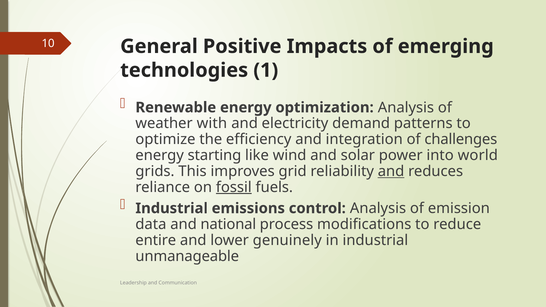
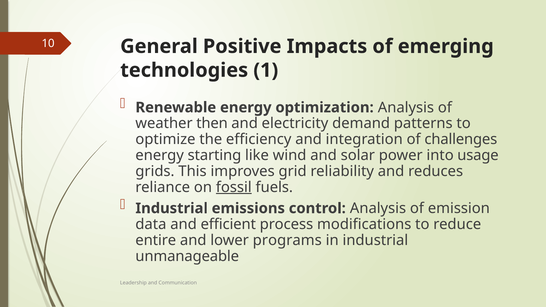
with: with -> then
world: world -> usage
and at (391, 171) underline: present -> none
national: national -> efficient
genuinely: genuinely -> programs
